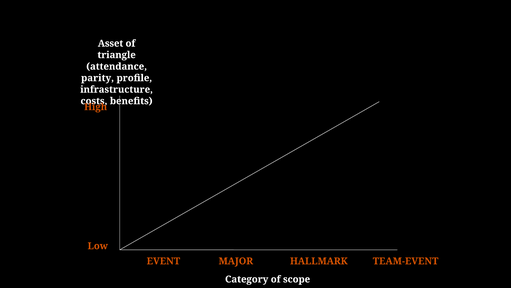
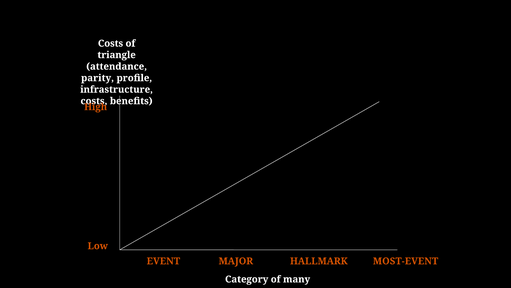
Asset at (111, 43): Asset -> Costs
TEAM-EVENT: TEAM-EVENT -> MOST-EVENT
scope: scope -> many
